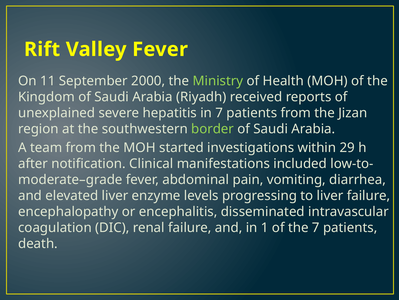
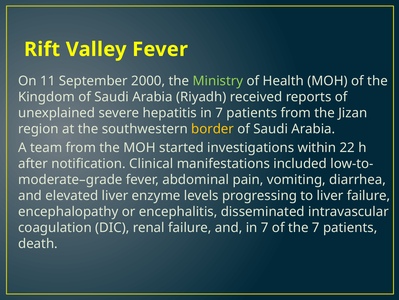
border colour: light green -> yellow
29: 29 -> 22
and in 1: 1 -> 7
